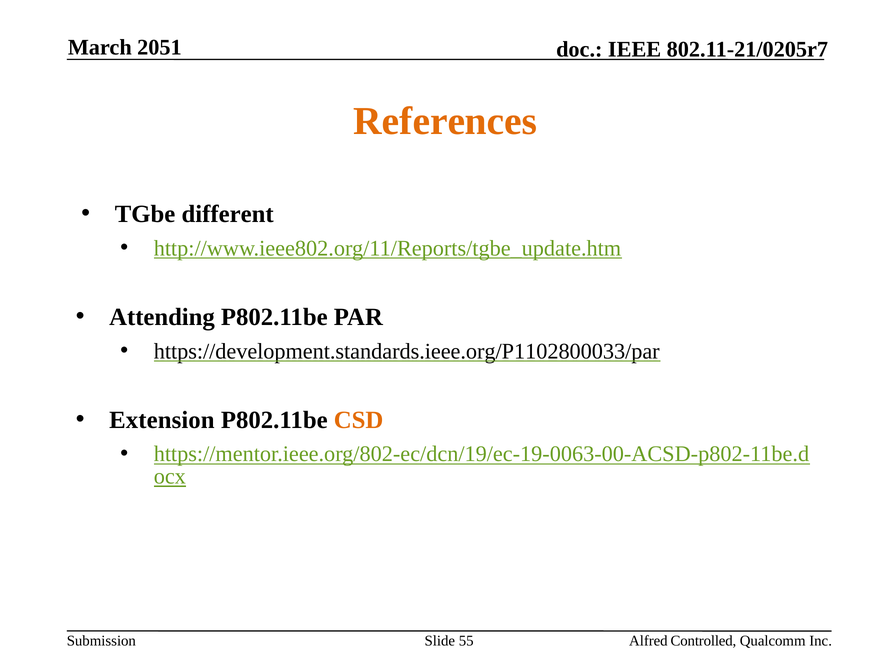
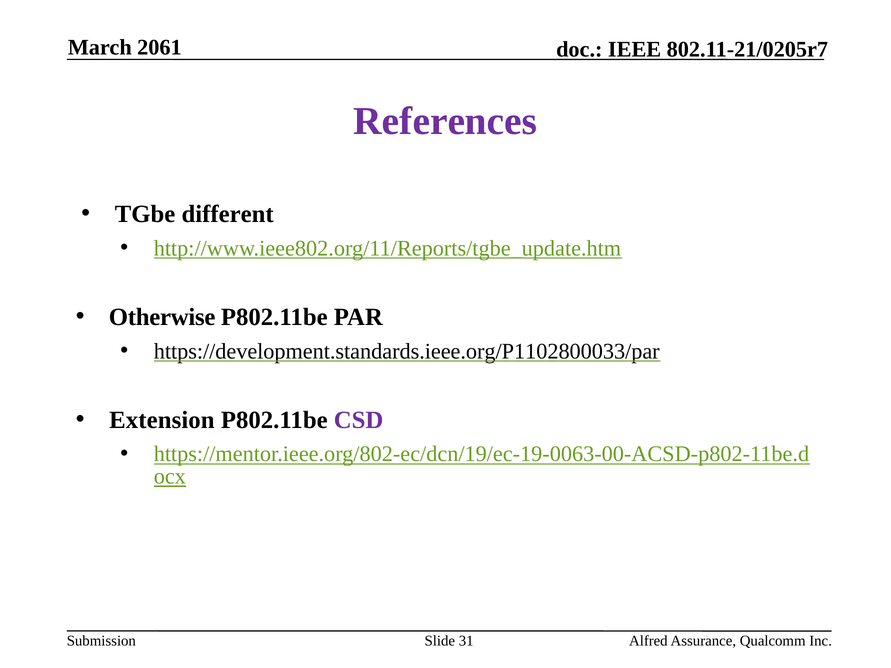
2051: 2051 -> 2061
References colour: orange -> purple
Attending: Attending -> Otherwise
CSD colour: orange -> purple
55: 55 -> 31
Controlled: Controlled -> Assurance
